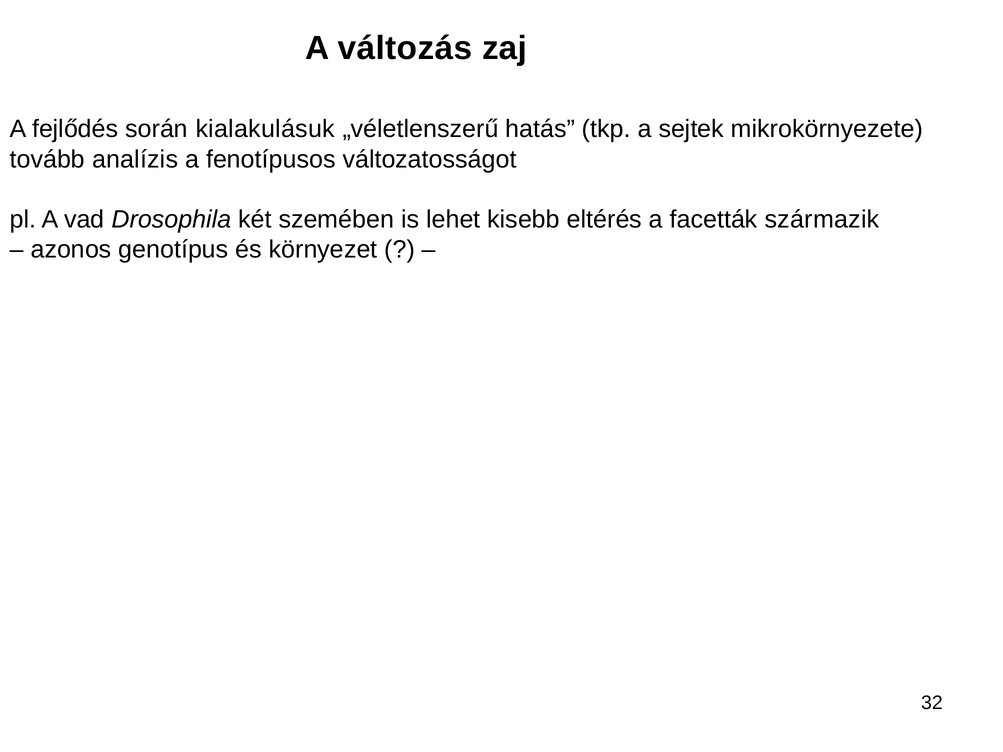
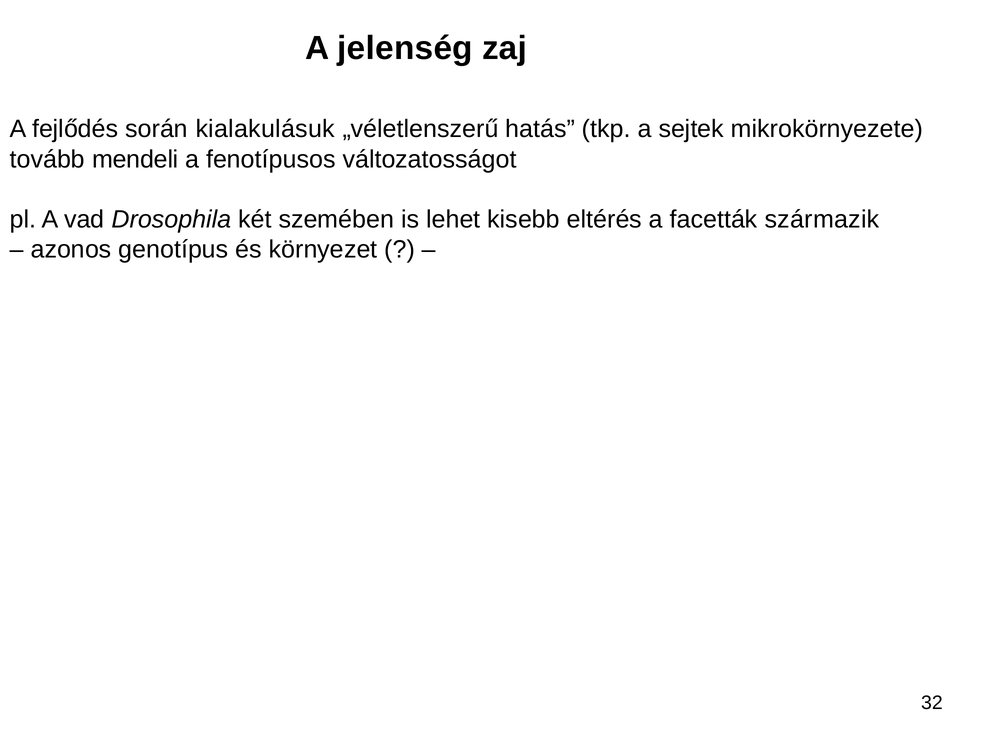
változás: változás -> jelenség
analízis: analízis -> mendeli
